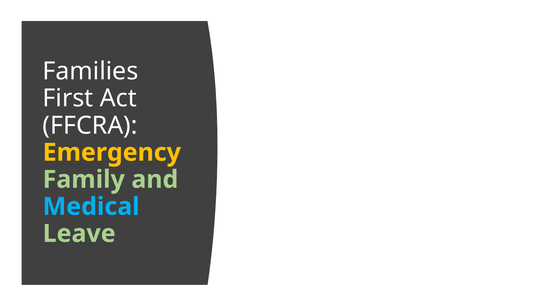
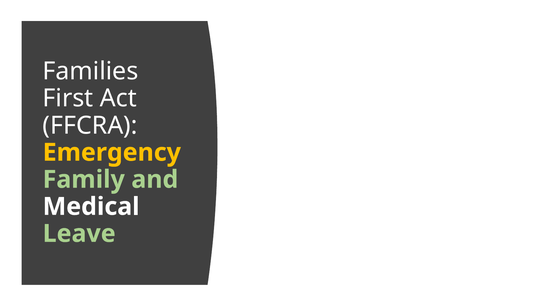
Medical colour: light blue -> white
